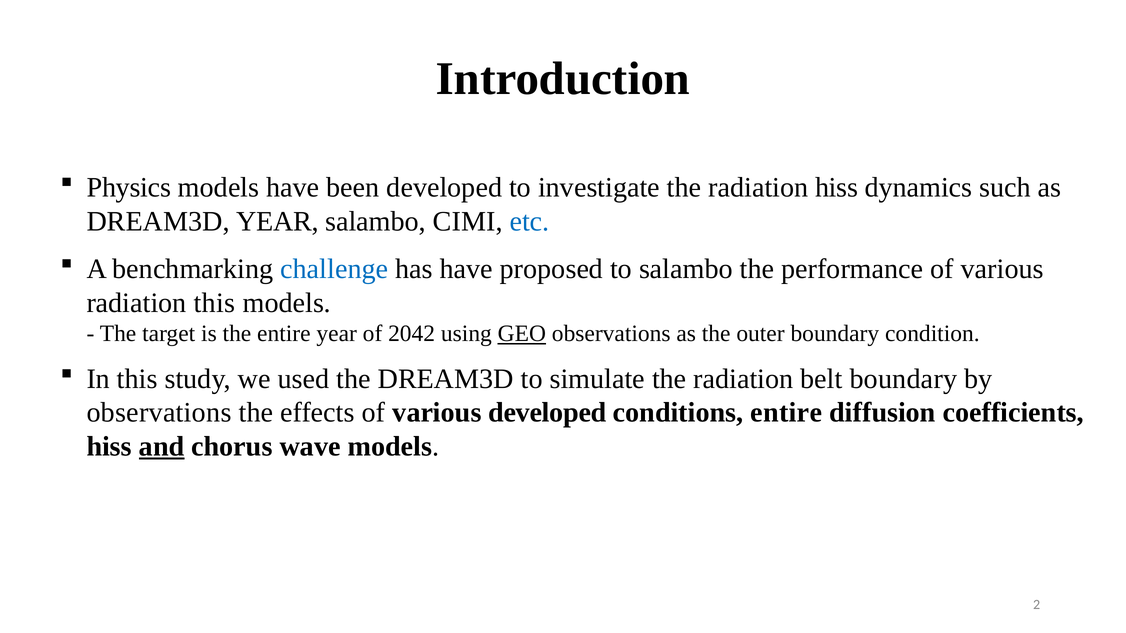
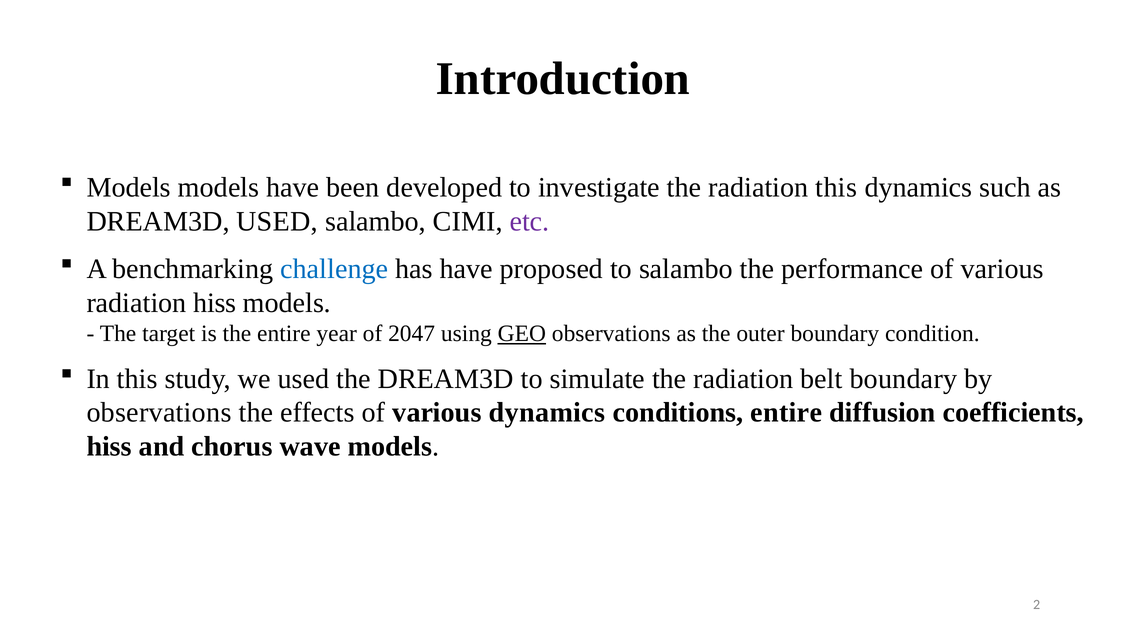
Physics at (129, 188): Physics -> Models
radiation hiss: hiss -> this
DREAM3D YEAR: YEAR -> USED
etc colour: blue -> purple
radiation this: this -> hiss
2042: 2042 -> 2047
various developed: developed -> dynamics
and underline: present -> none
